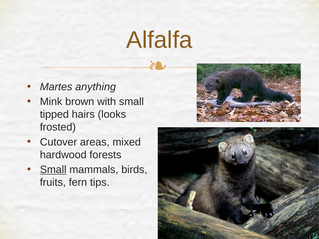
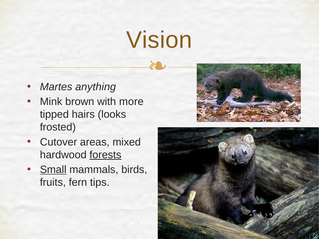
Alfalfa: Alfalfa -> Vision
with small: small -> more
forests underline: none -> present
